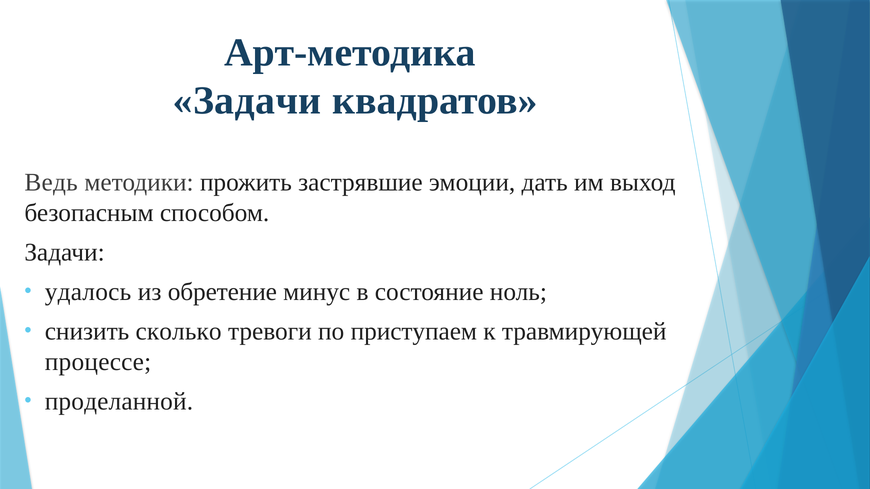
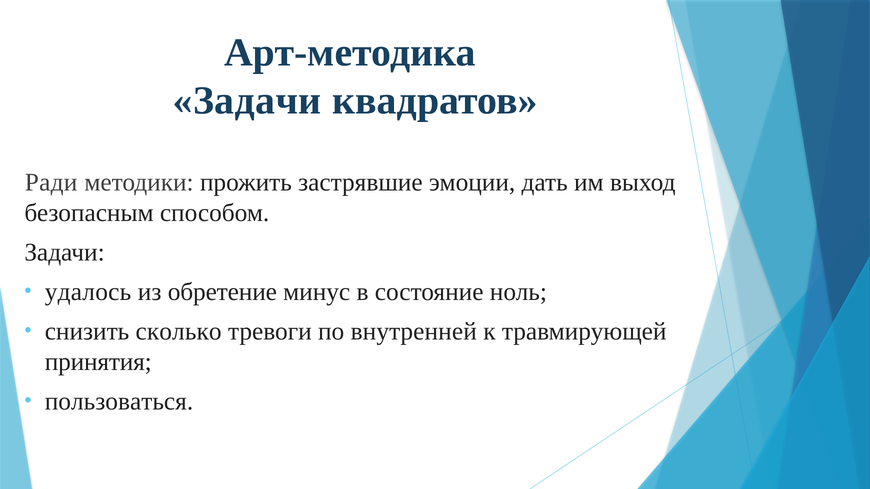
Ведь: Ведь -> Ради
приступаем: приступаем -> внутренней
процессе: процессе -> принятия
проделанной: проделанной -> пользоваться
